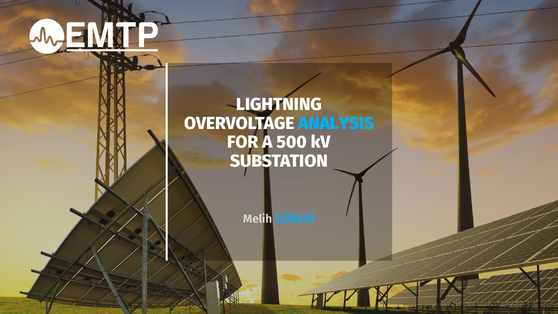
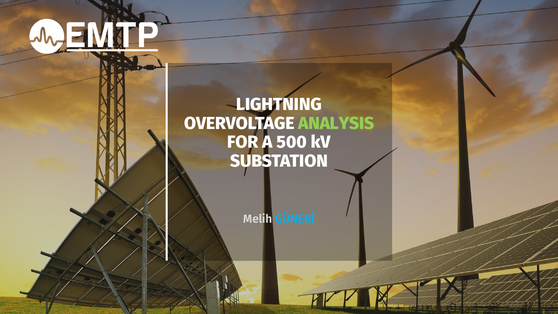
ANALYSIS colour: light blue -> light green
